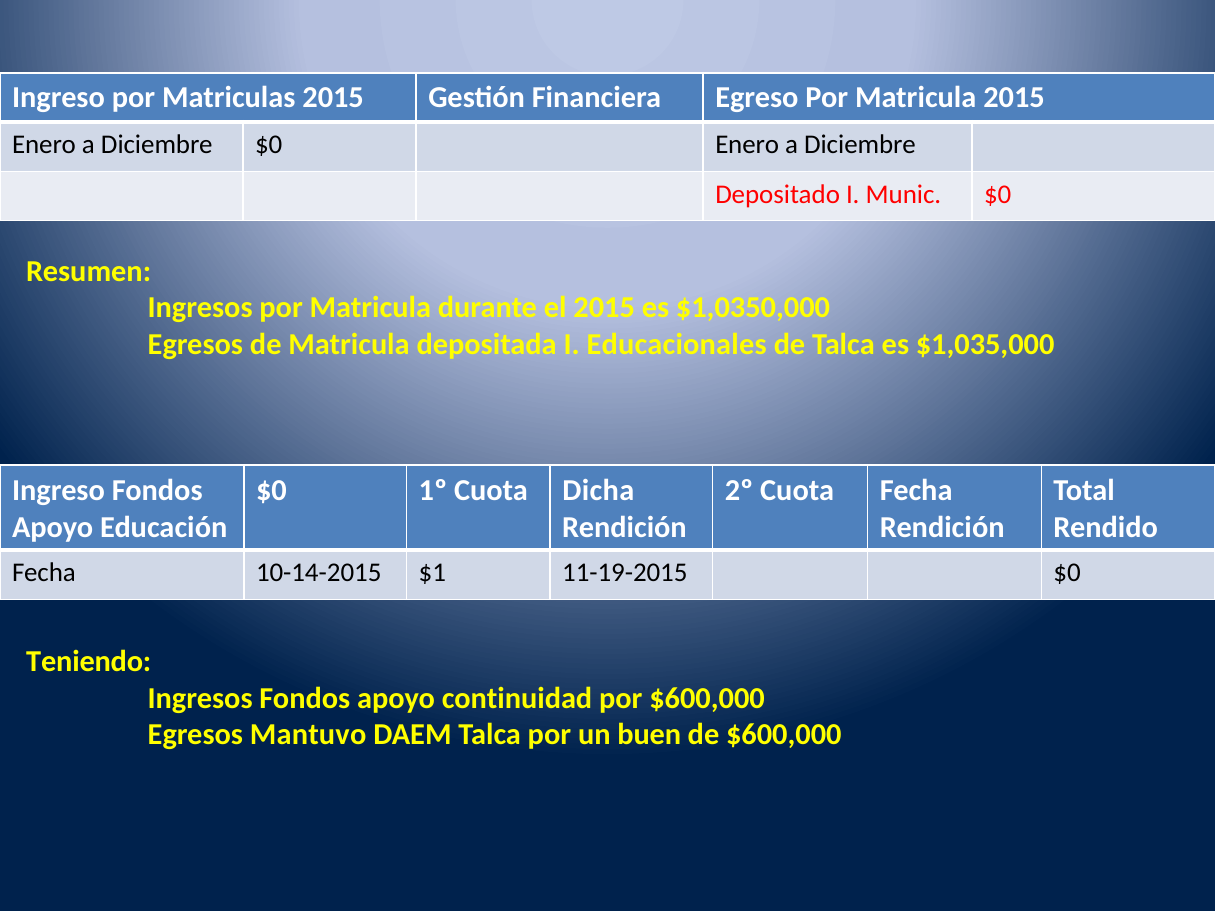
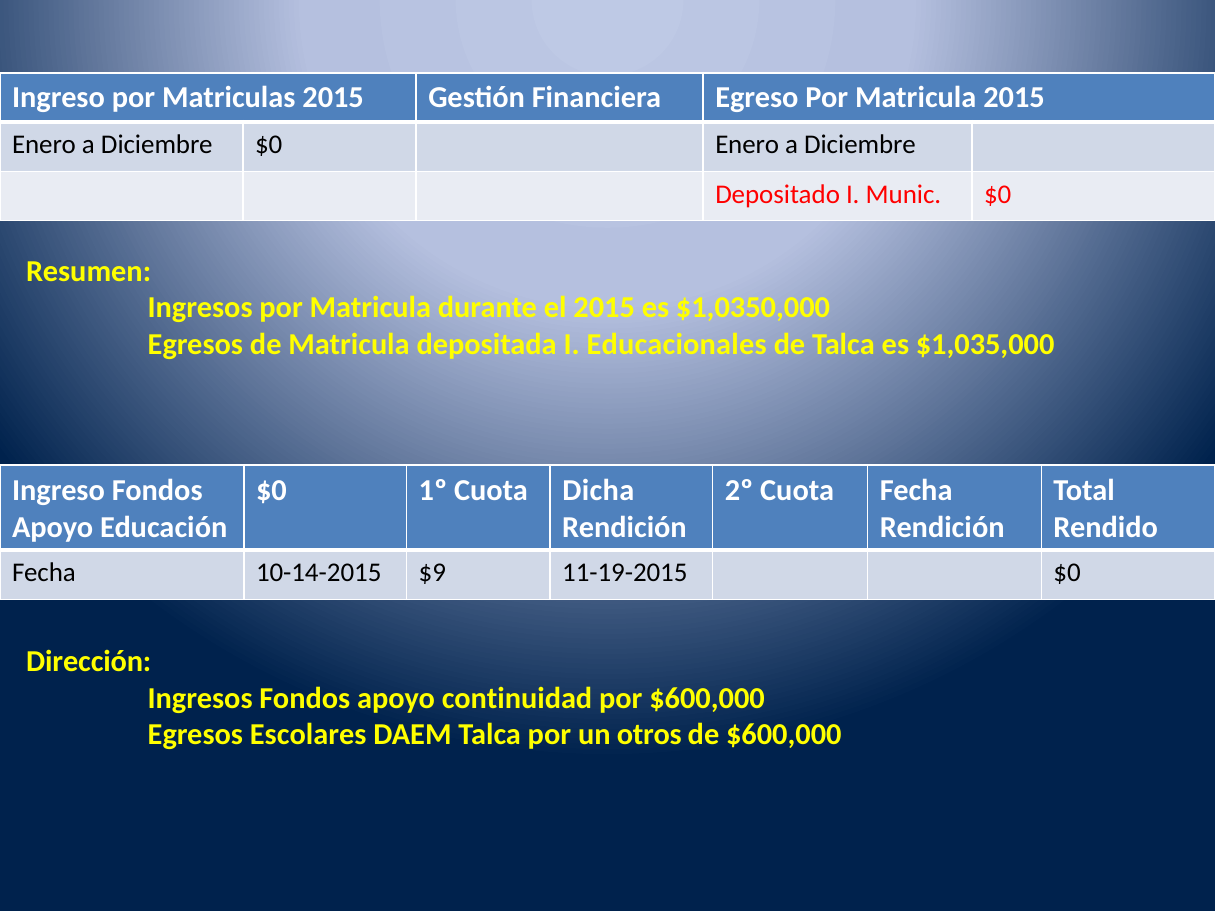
$1: $1 -> $9
Teniendo: Teniendo -> Dirección
Mantuvo: Mantuvo -> Escolares
buen: buen -> otros
